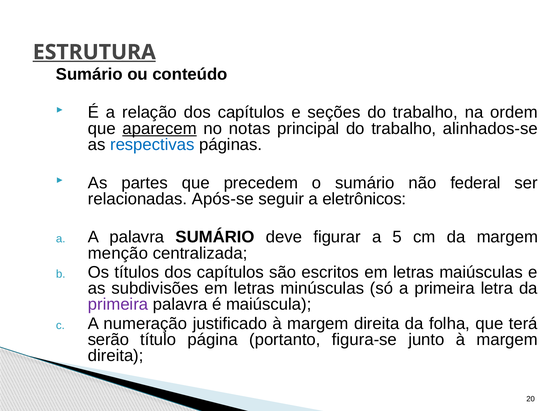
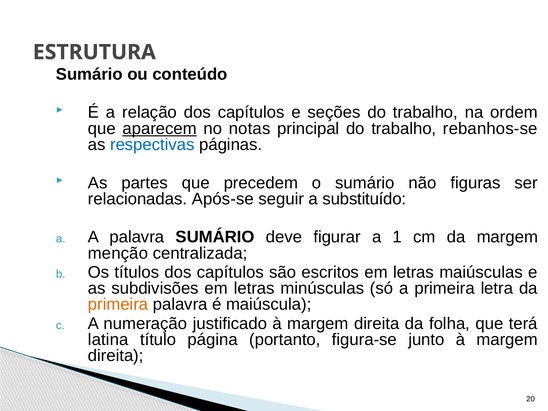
ESTRUTURA underline: present -> none
alinhados-se: alinhados-se -> rebanhos-se
federal: federal -> figuras
eletrônicos: eletrônicos -> substituído
5: 5 -> 1
primeira at (118, 304) colour: purple -> orange
serão: serão -> latina
